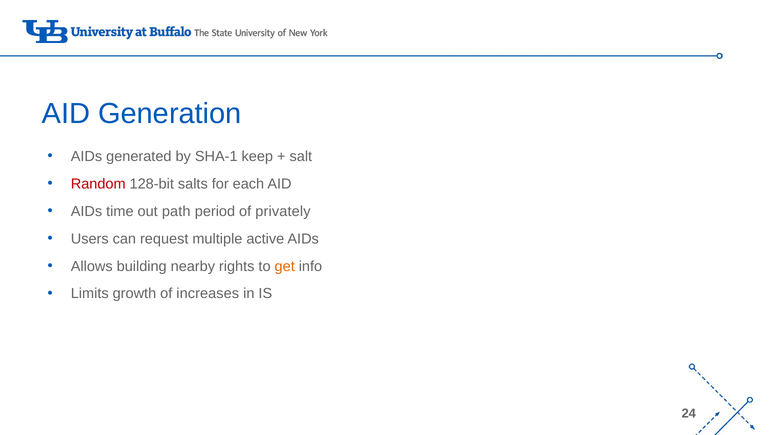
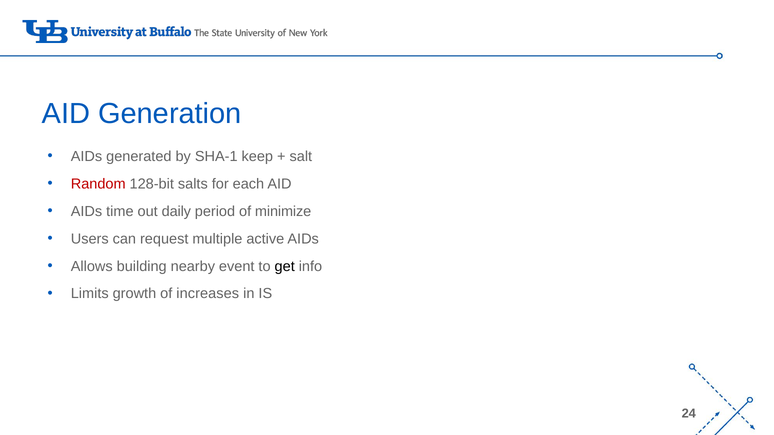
path: path -> daily
privately: privately -> minimize
rights: rights -> event
get colour: orange -> black
